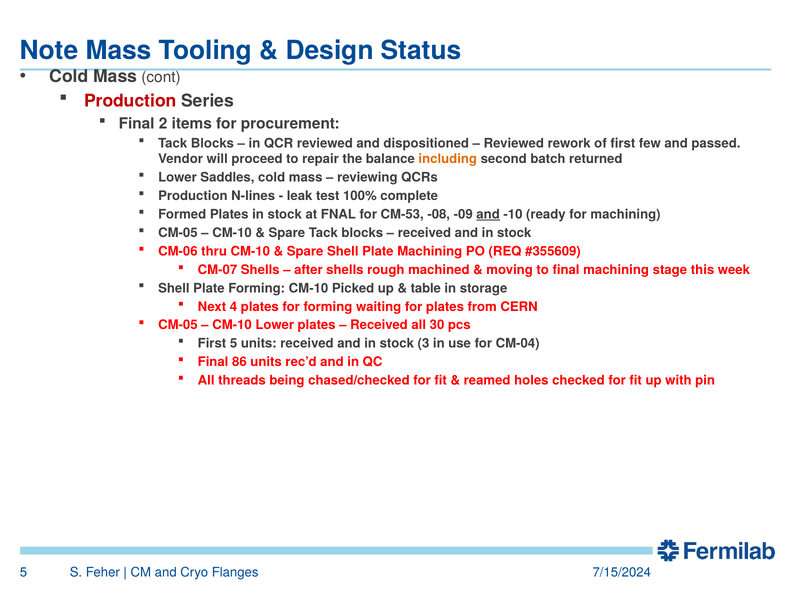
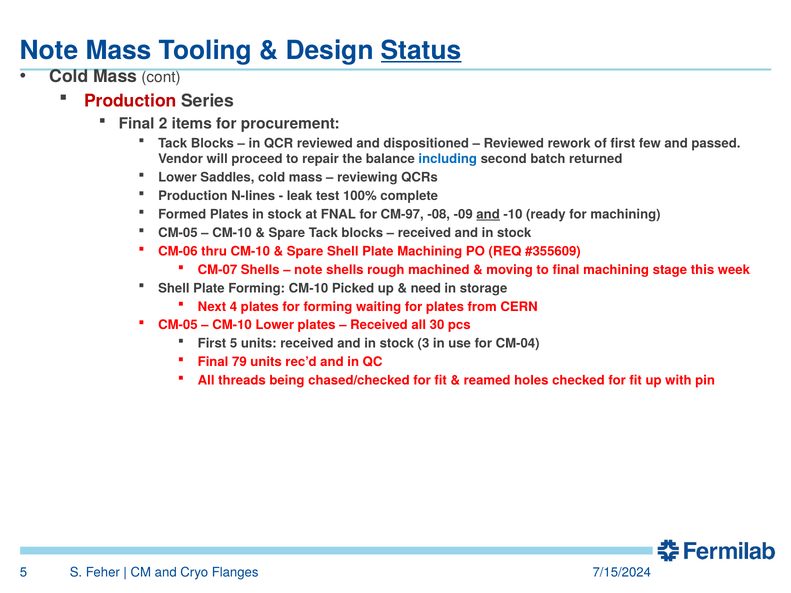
Status underline: none -> present
including colour: orange -> blue
CM-53: CM-53 -> CM-97
after at (308, 270): after -> note
table: table -> need
86: 86 -> 79
